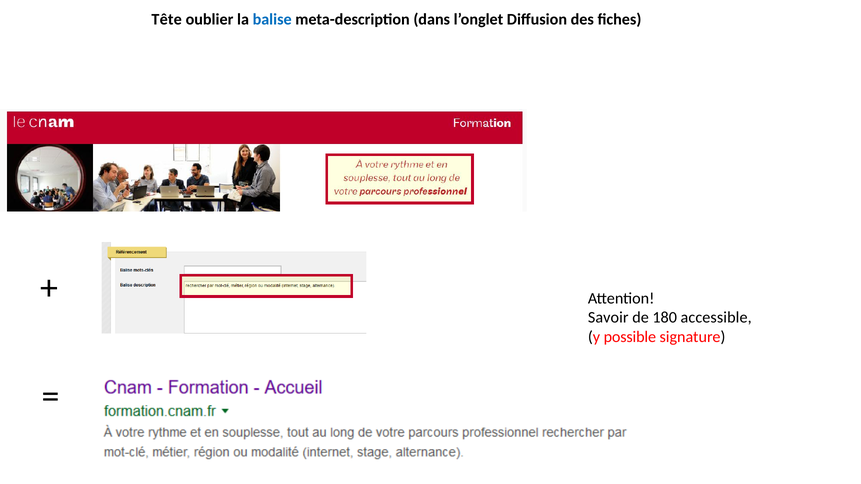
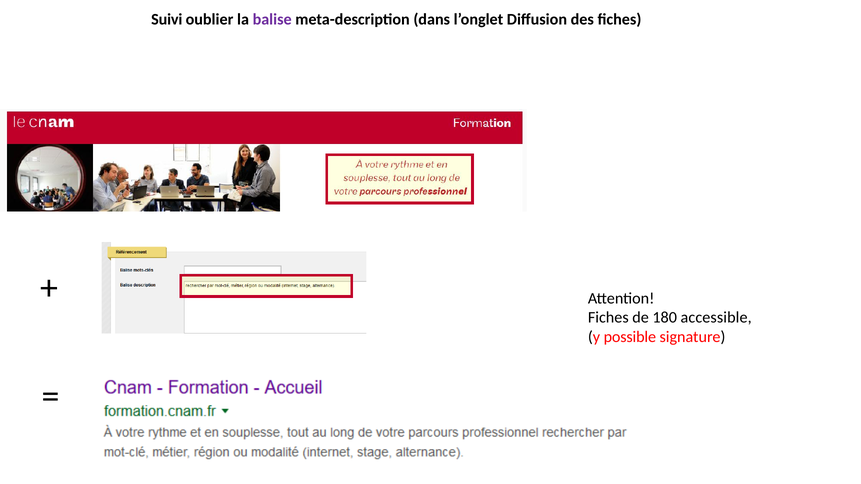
Tête: Tête -> Suivi
balise colour: blue -> purple
Savoir at (608, 318): Savoir -> Fiches
